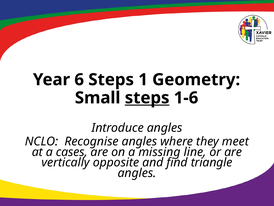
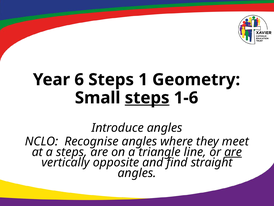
a cases: cases -> steps
missing: missing -> triangle
are at (233, 152) underline: none -> present
triangle: triangle -> straight
